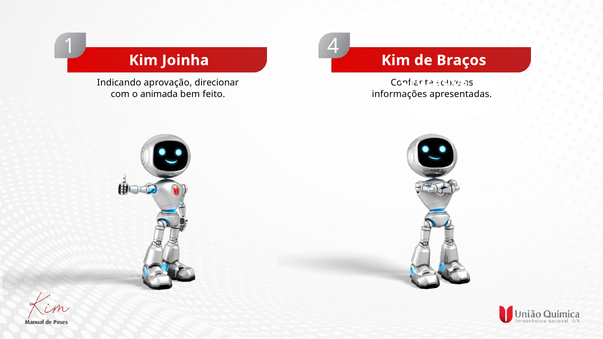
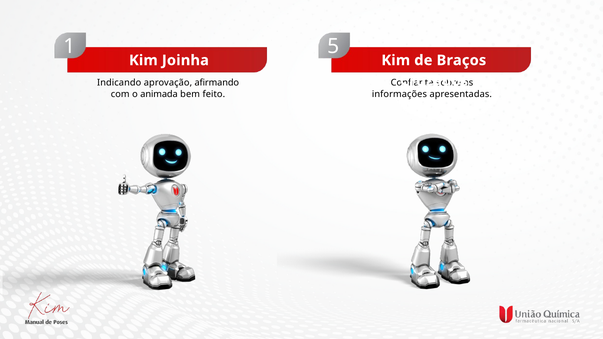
4: 4 -> 5
direcionar: direcionar -> afirmando
